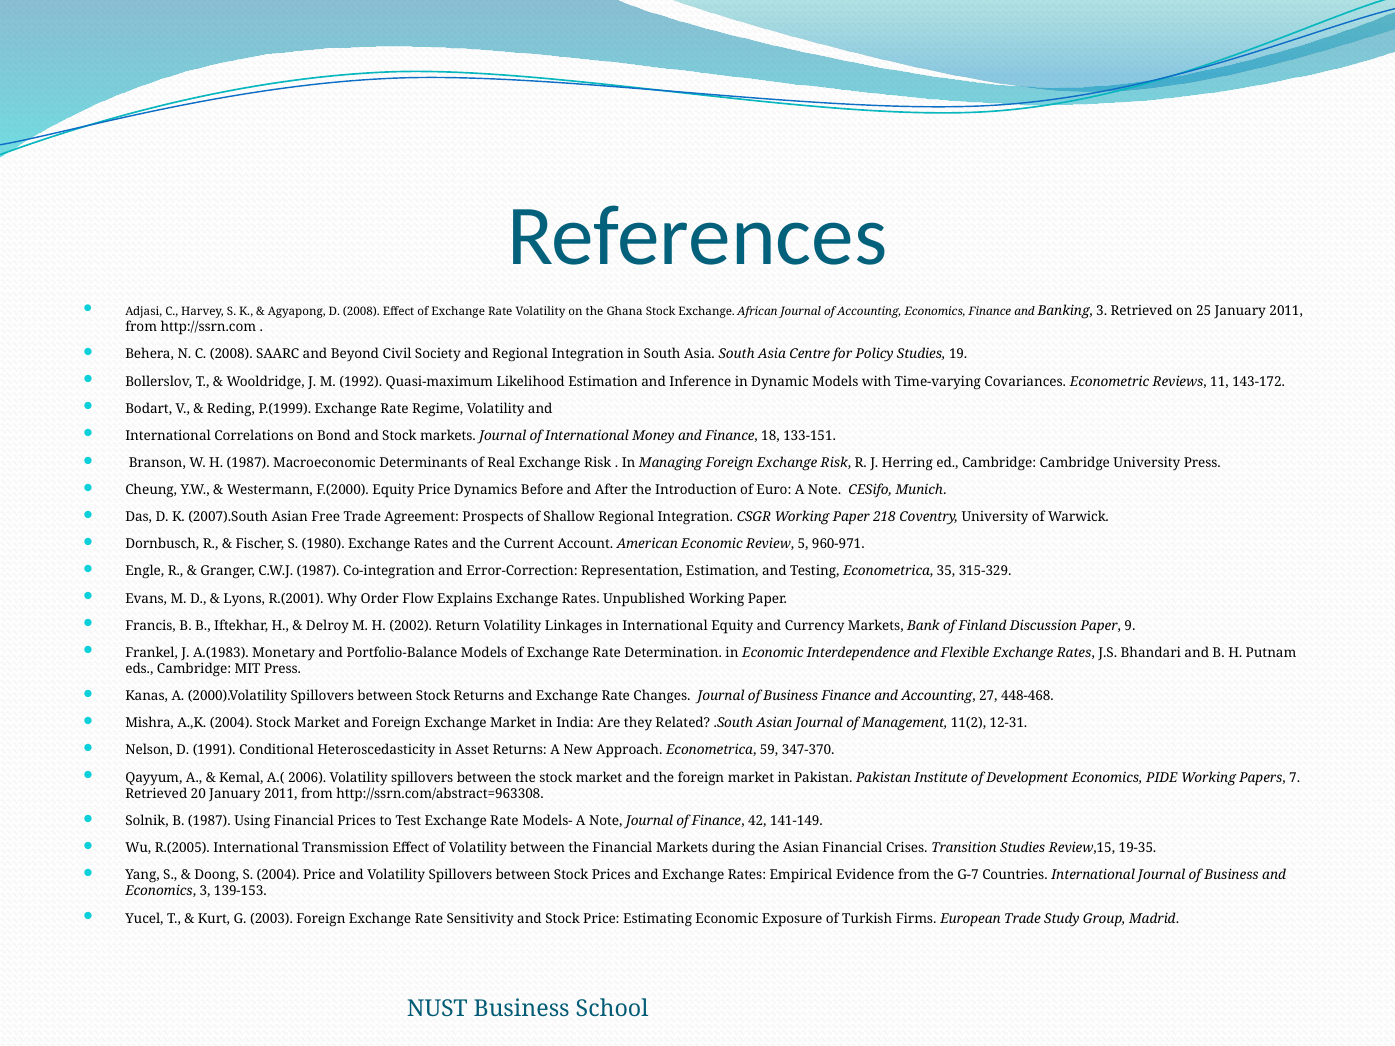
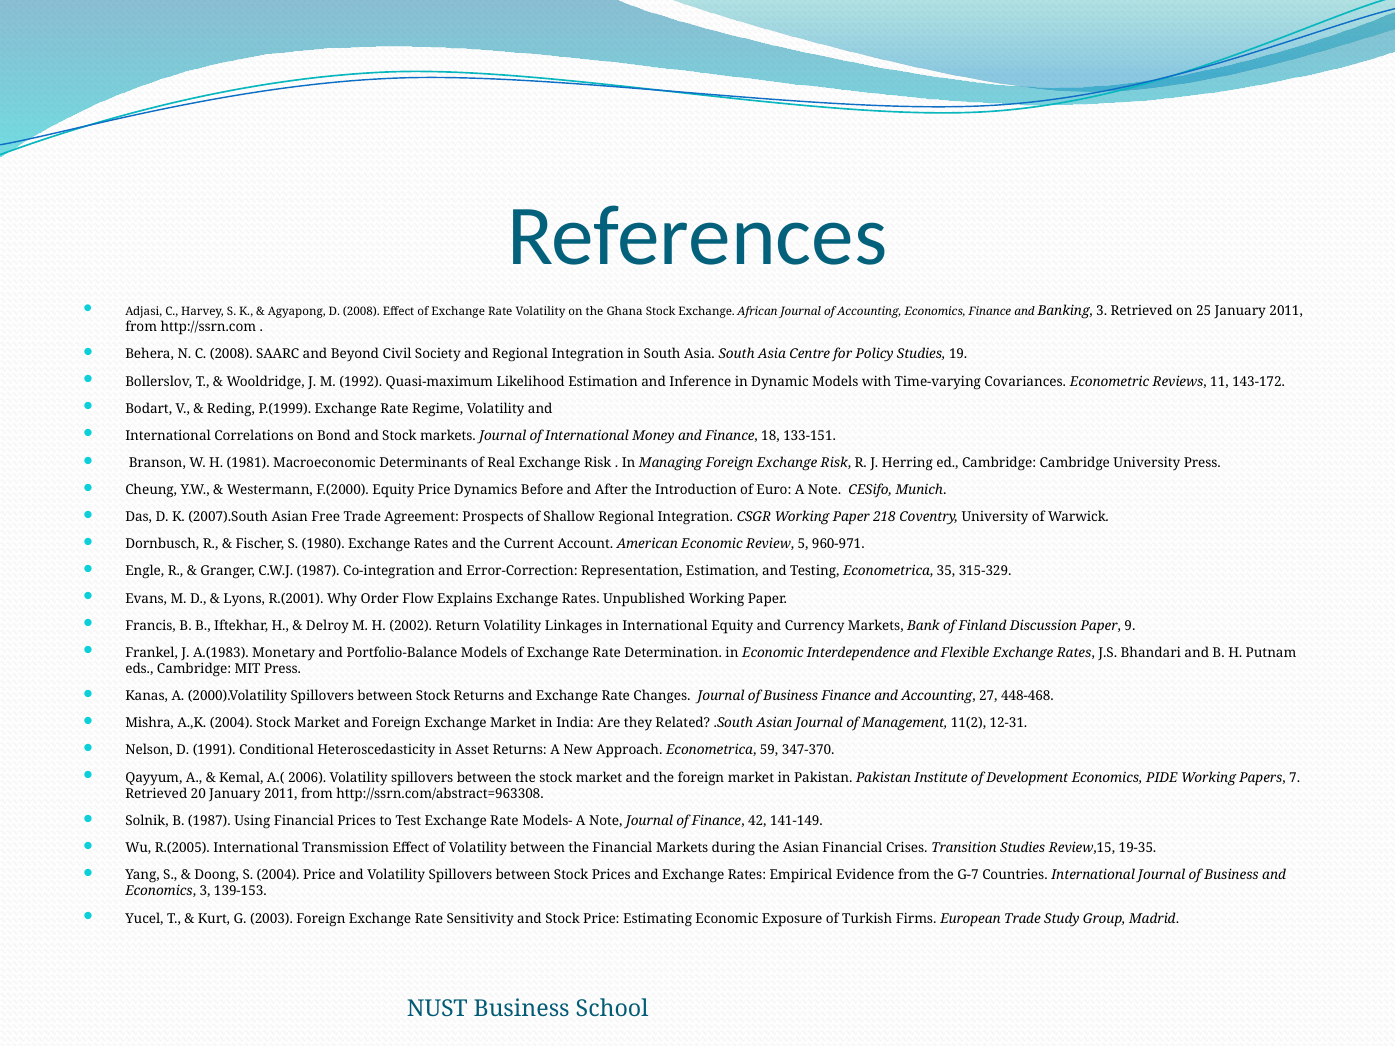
H 1987: 1987 -> 1981
